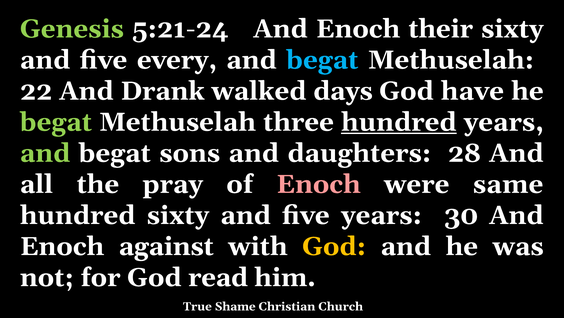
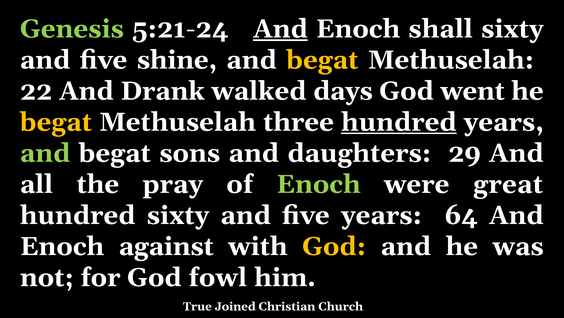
And at (280, 29) underline: none -> present
their: their -> shall
every: every -> shine
begat at (322, 60) colour: light blue -> yellow
have: have -> went
begat at (56, 122) colour: light green -> yellow
28: 28 -> 29
Enoch at (319, 184) colour: pink -> light green
same: same -> great
30: 30 -> 64
read: read -> fowl
Shame: Shame -> Joined
